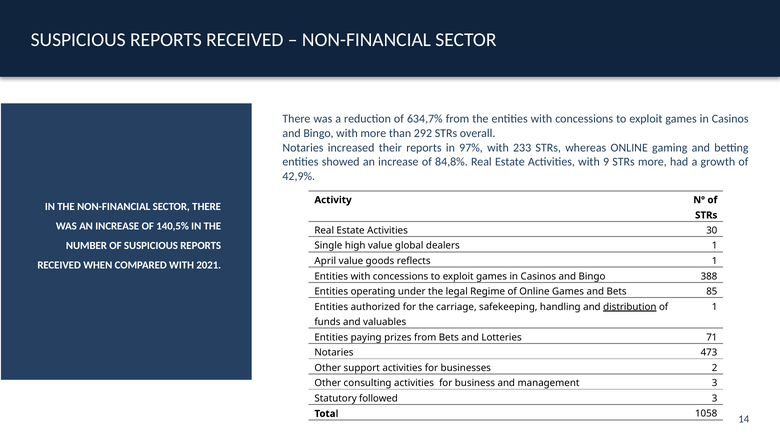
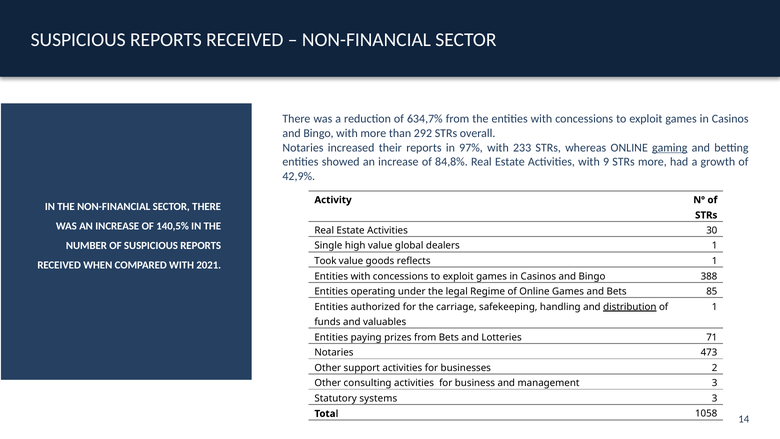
gaming underline: none -> present
April: April -> Took
followed: followed -> systems
